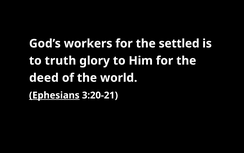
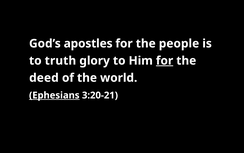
workers: workers -> apostles
settled: settled -> people
for at (165, 60) underline: none -> present
